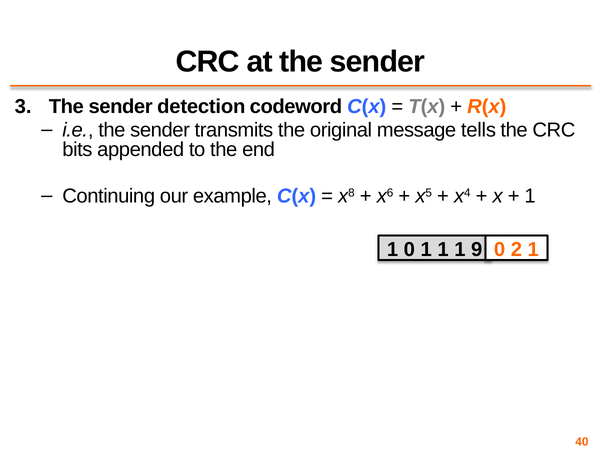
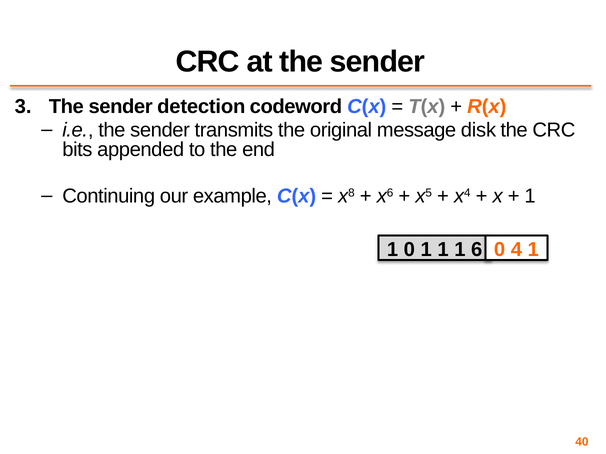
tells: tells -> disk
9: 9 -> 6
2: 2 -> 4
